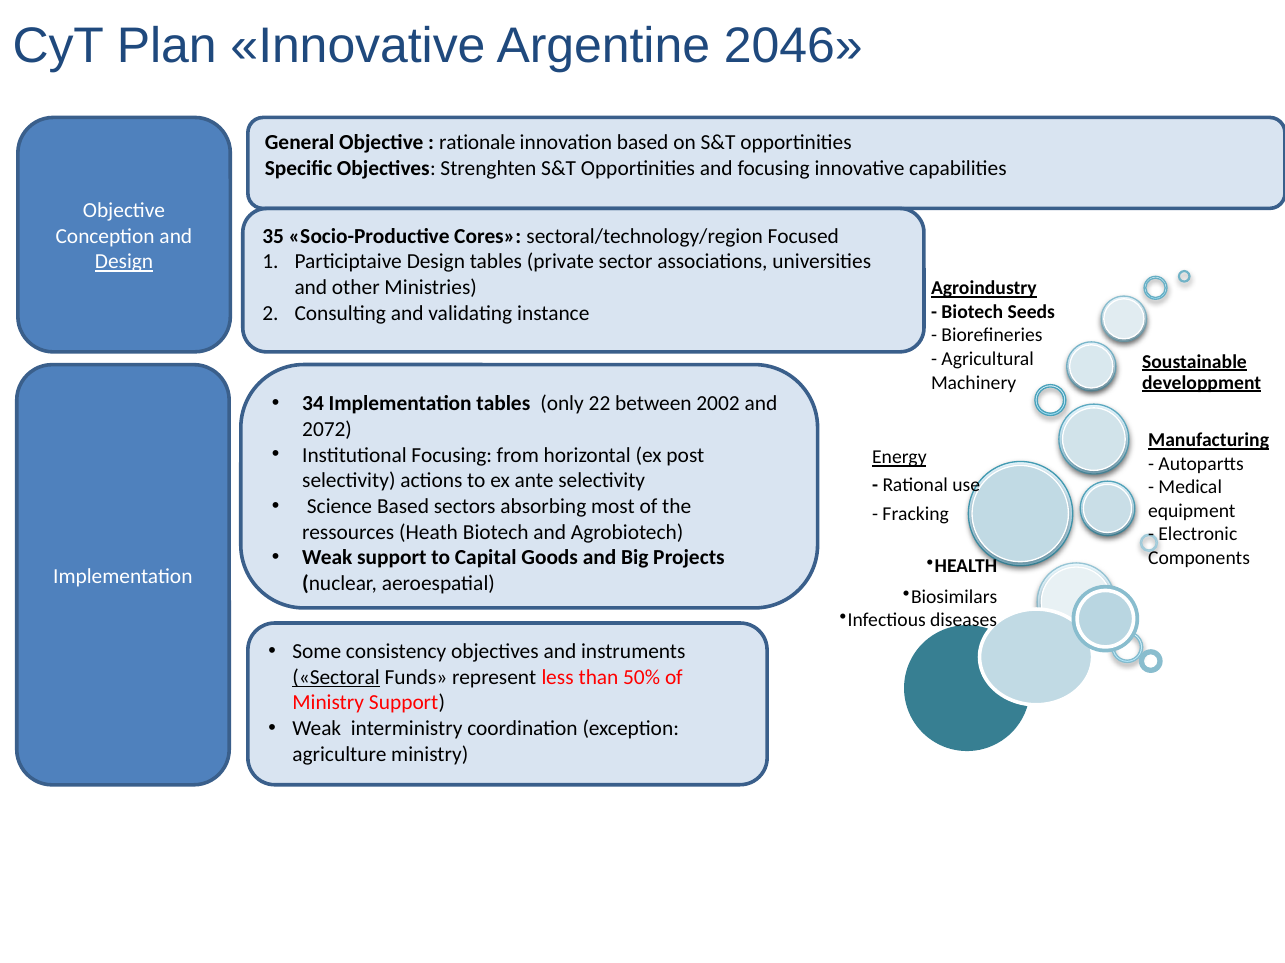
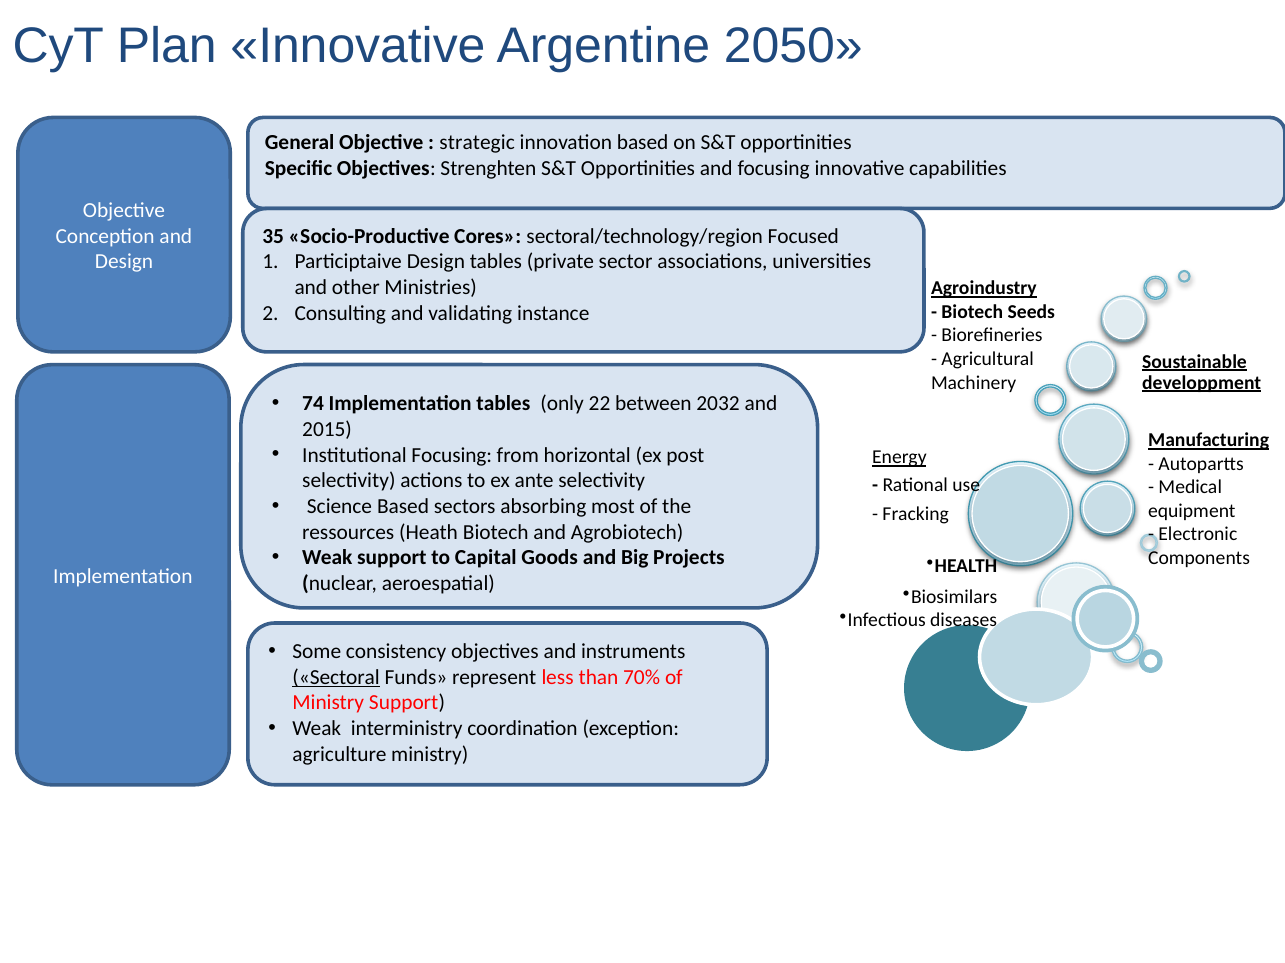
2046: 2046 -> 2050
rationale: rationale -> strategic
Design at (124, 262) underline: present -> none
34: 34 -> 74
2002: 2002 -> 2032
2072: 2072 -> 2015
50%: 50% -> 70%
